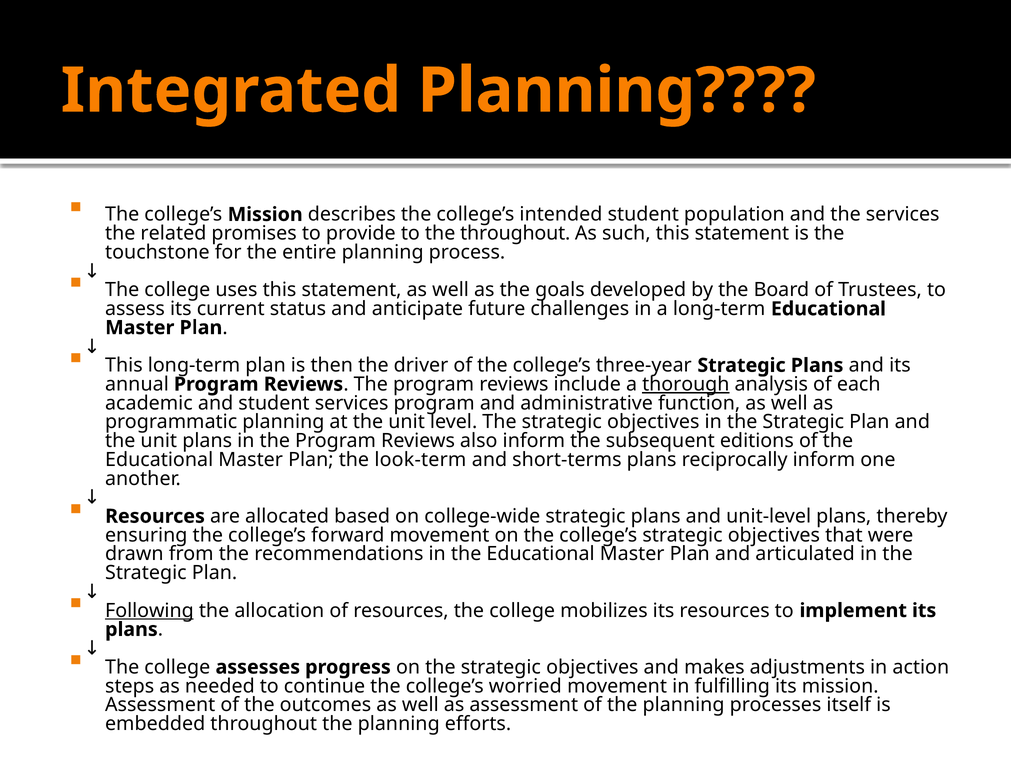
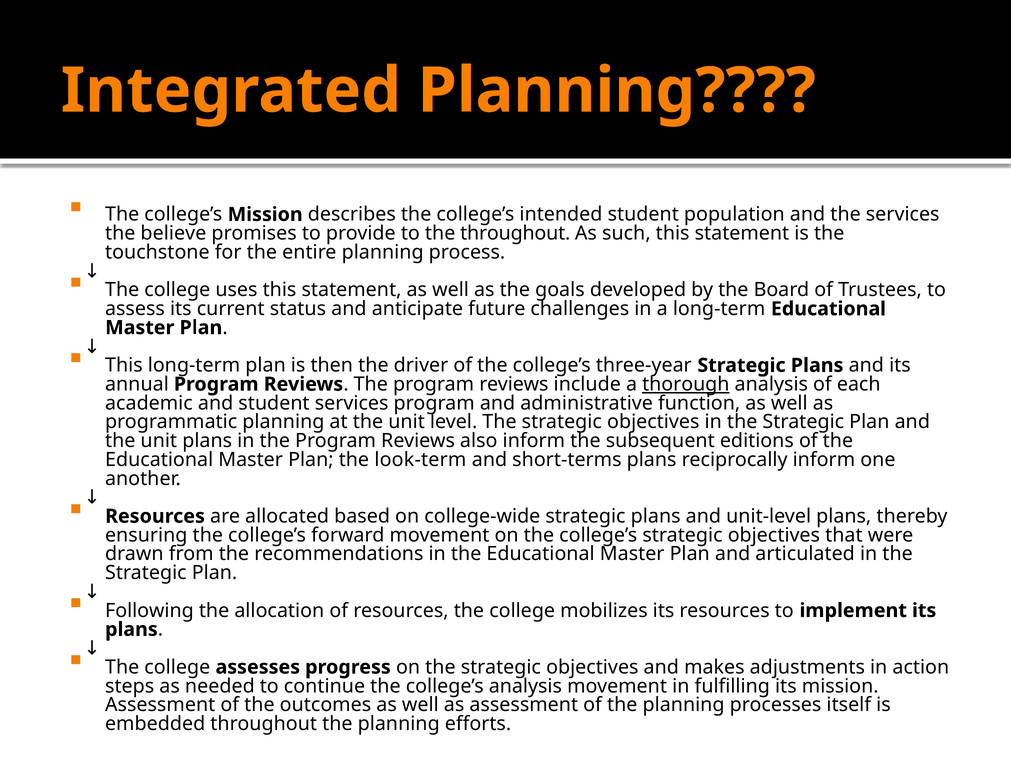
related: related -> believe
Following underline: present -> none
college’s worried: worried -> analysis
